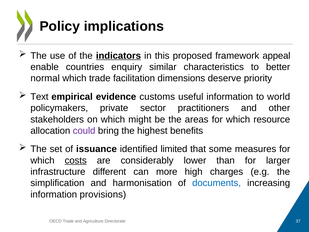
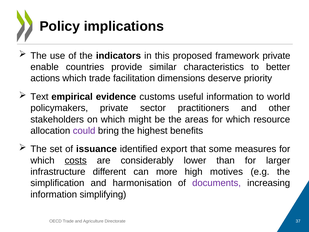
indicators underline: present -> none
framework appeal: appeal -> private
enquiry: enquiry -> provide
normal: normal -> actions
limited: limited -> export
charges: charges -> motives
documents colour: blue -> purple
provisions: provisions -> simplifying
